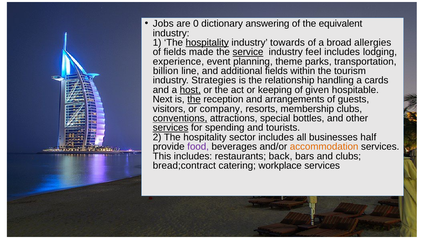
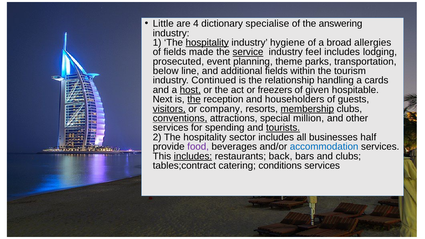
Jobs: Jobs -> Little
0: 0 -> 4
answering: answering -> specialise
equivalent: equivalent -> answering
towards: towards -> hygiene
experience: experience -> prosecuted
billion: billion -> below
Strategies: Strategies -> Continued
keeping: keeping -> freezers
arrangements: arrangements -> householders
visitors underline: none -> present
membership underline: none -> present
bottles: bottles -> million
services at (171, 128) underline: present -> none
tourists underline: none -> present
accommodation colour: orange -> blue
includes at (193, 156) underline: none -> present
bread;contract: bread;contract -> tables;contract
workplace: workplace -> conditions
